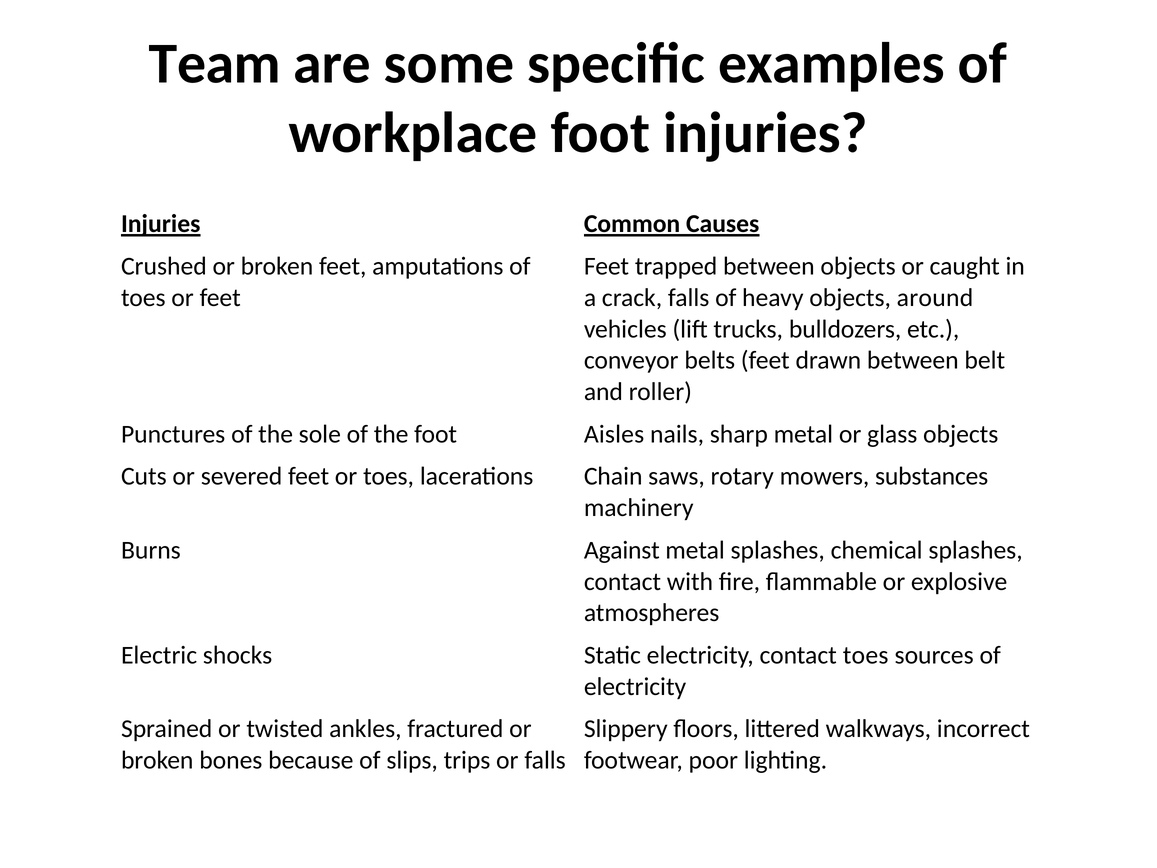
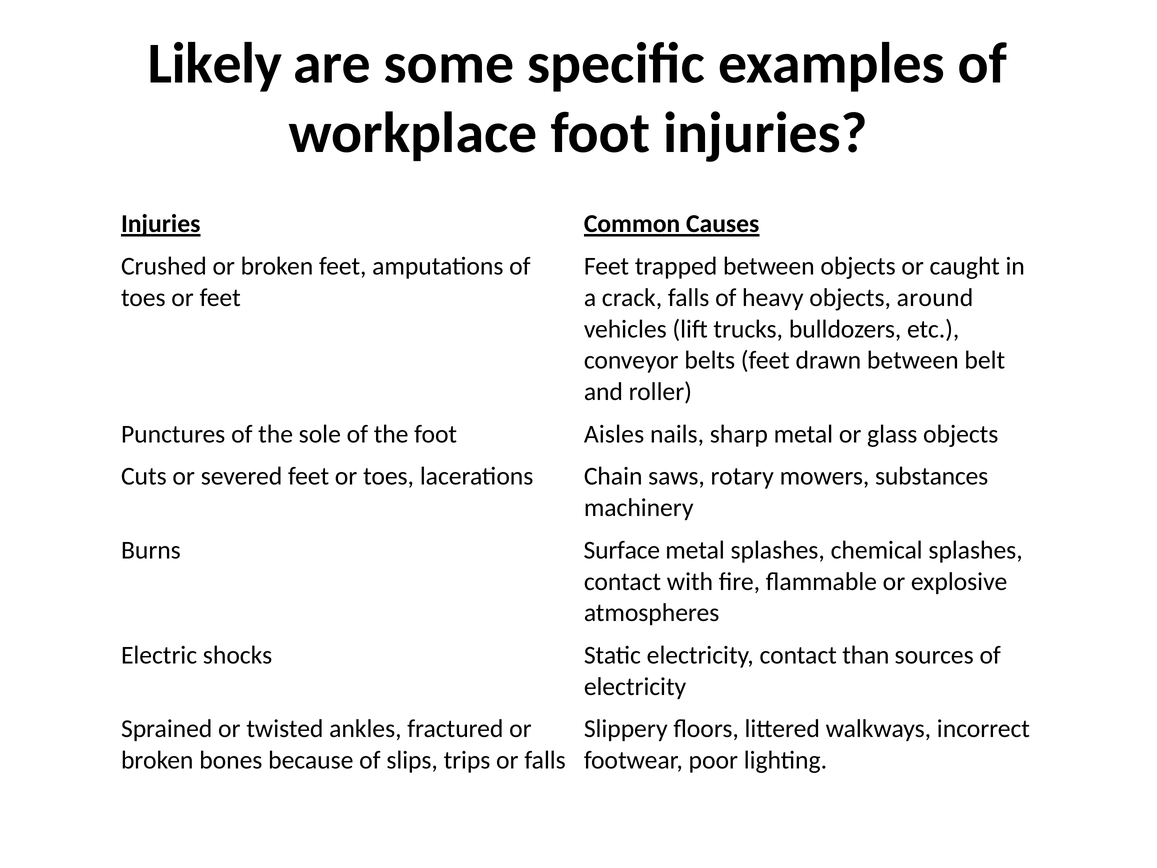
Team: Team -> Likely
Against: Against -> Surface
contact toes: toes -> than
